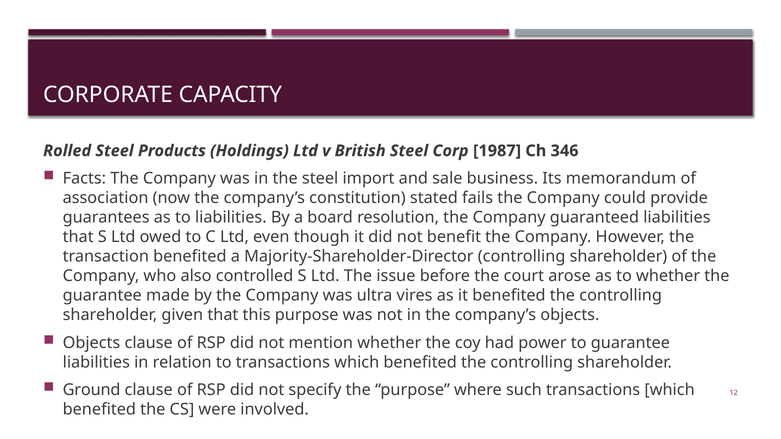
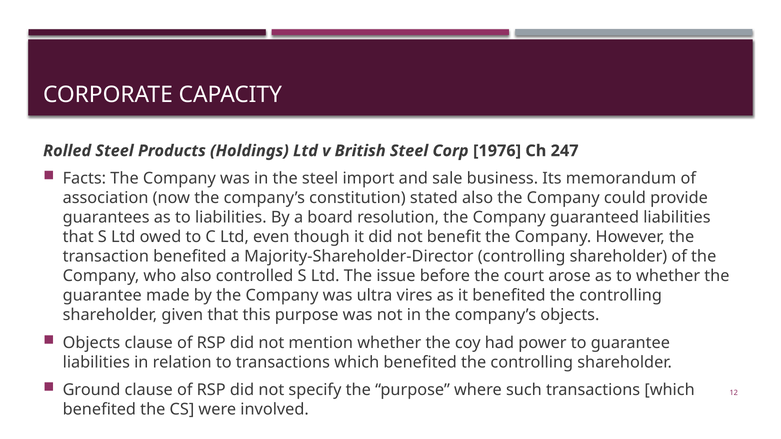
1987: 1987 -> 1976
346: 346 -> 247
stated fails: fails -> also
